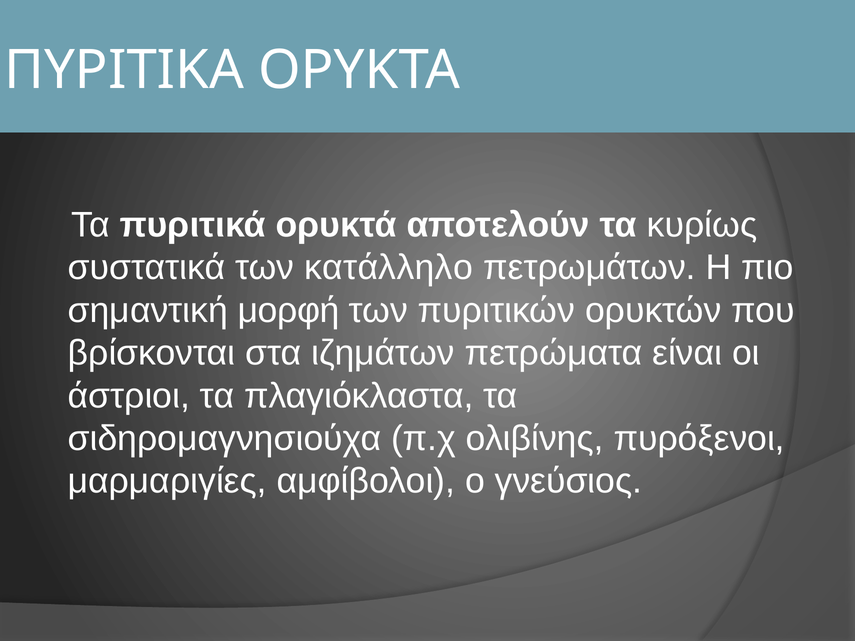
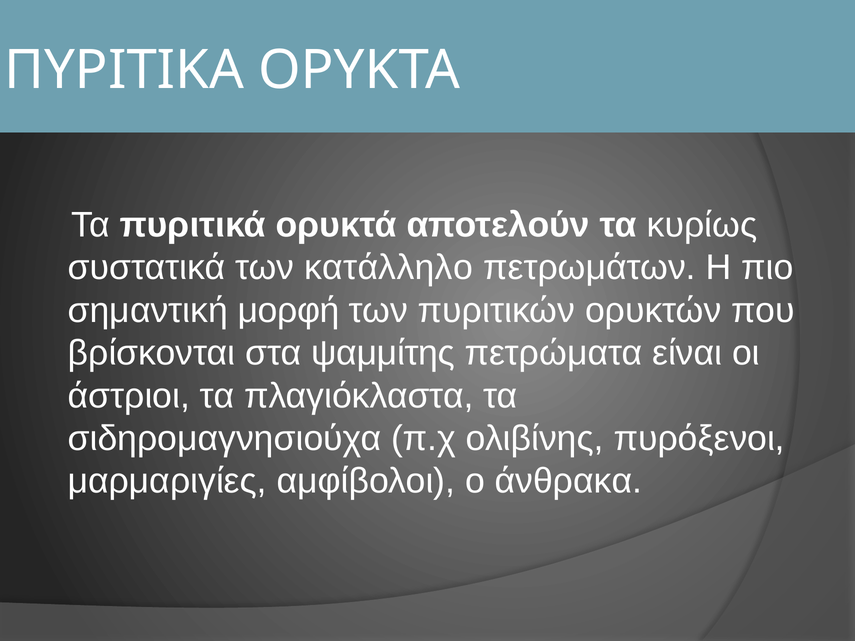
ιζημάτων: ιζημάτων -> ψαμμίτης
γνεύσιος: γνεύσιος -> άνθρακα
